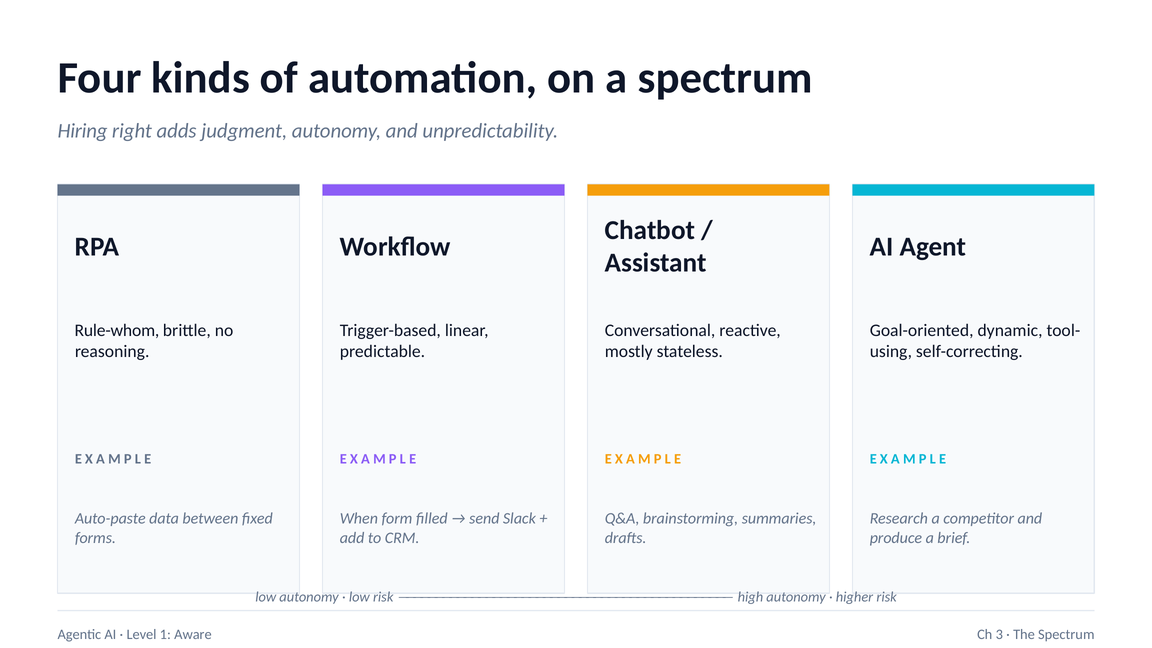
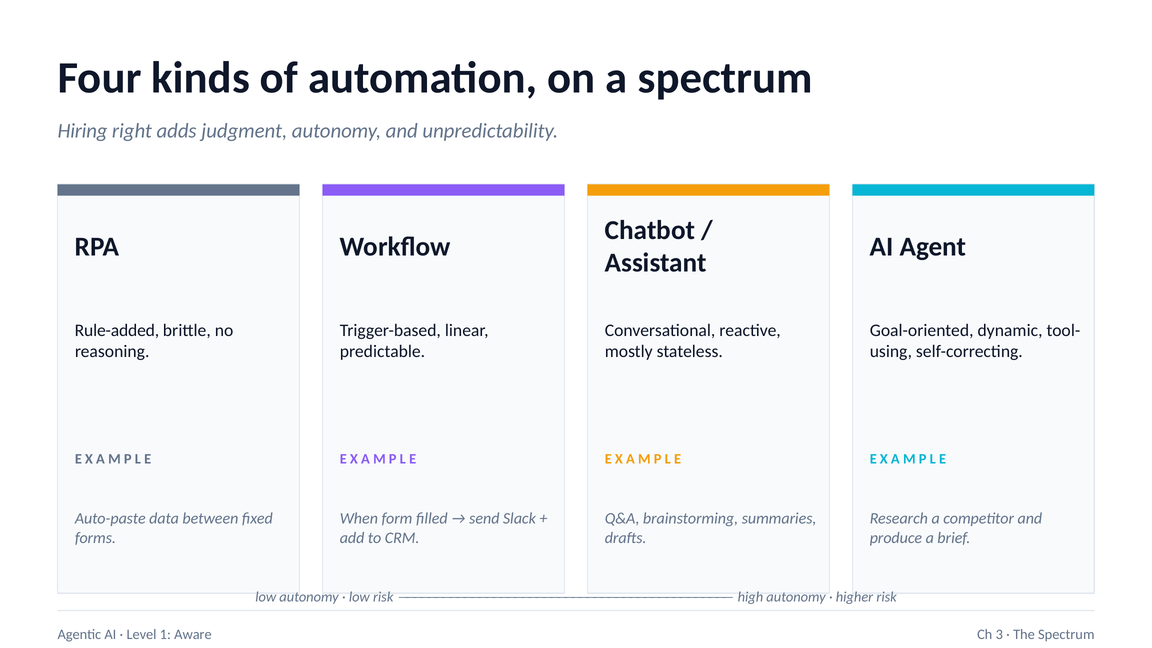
Rule-whom: Rule-whom -> Rule-added
